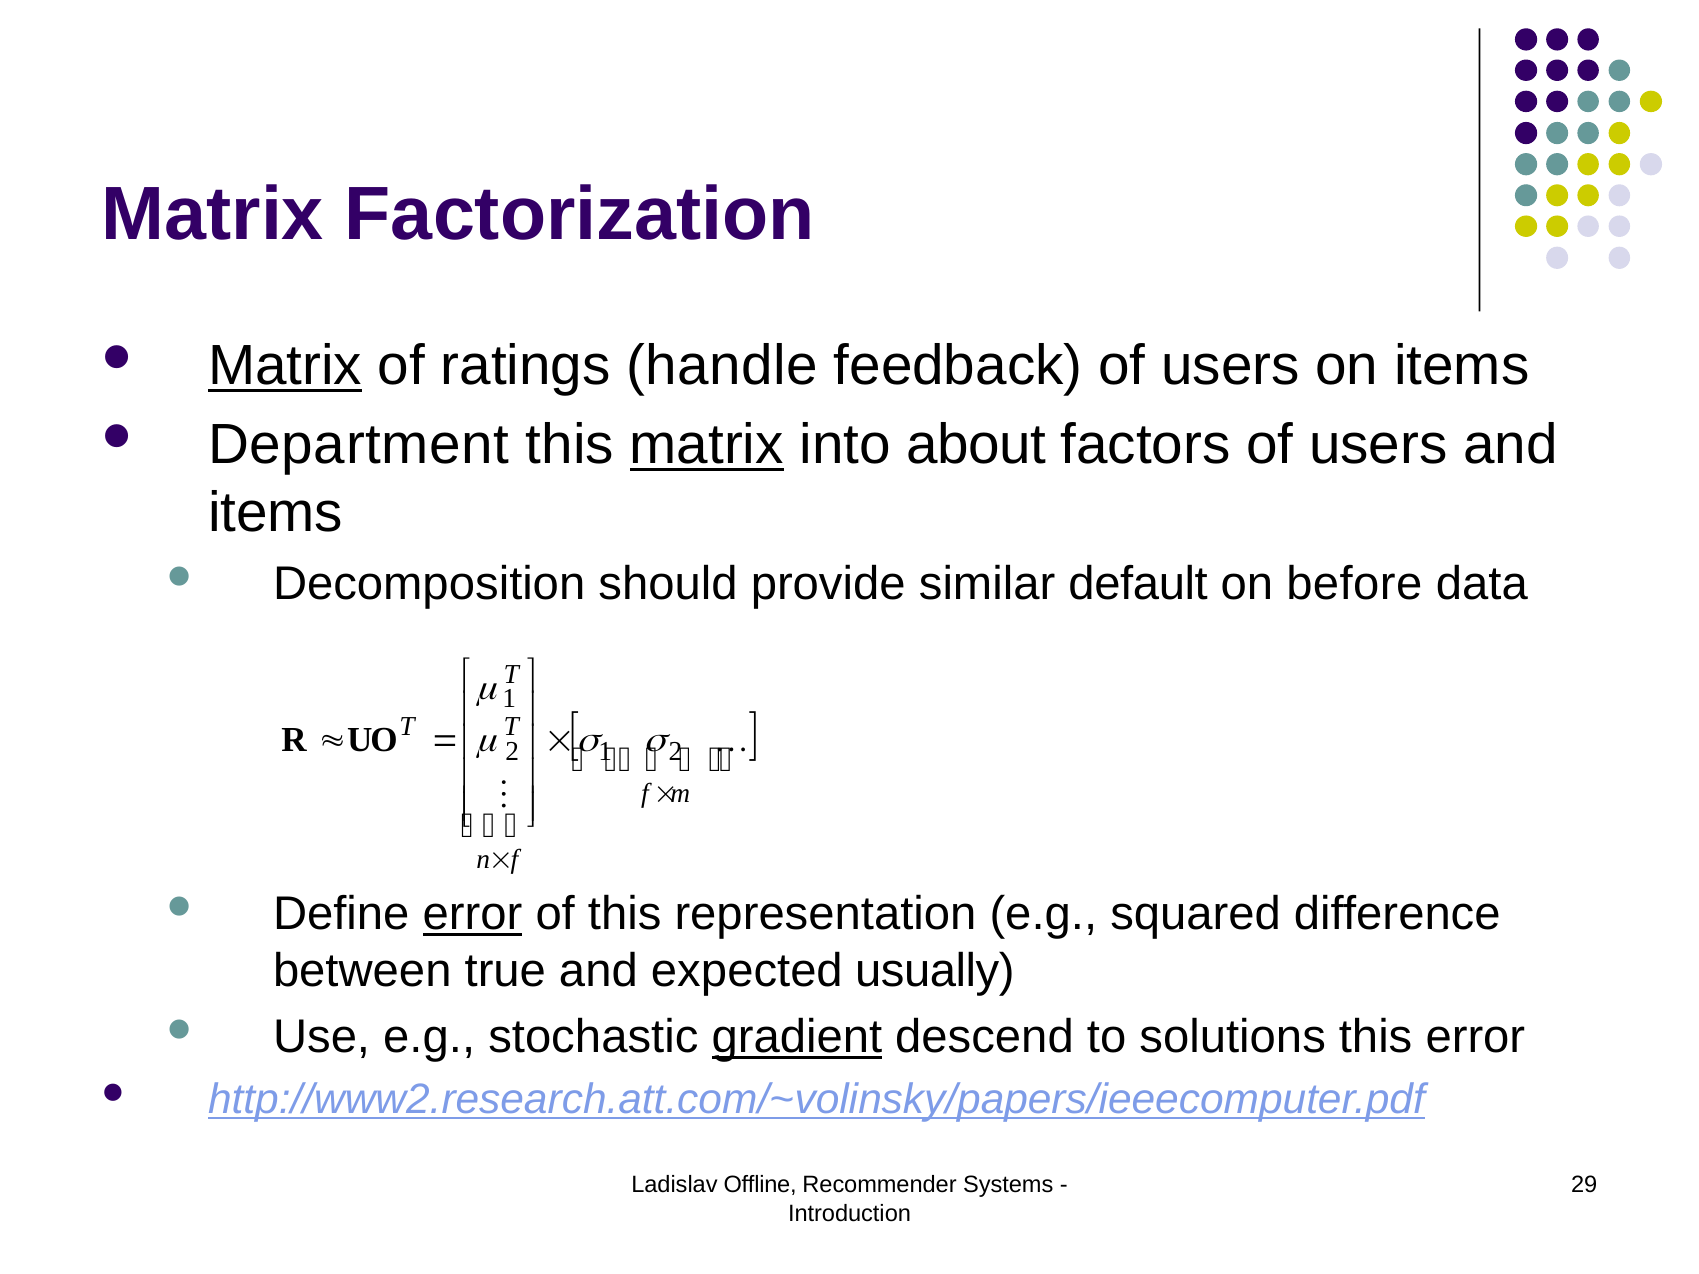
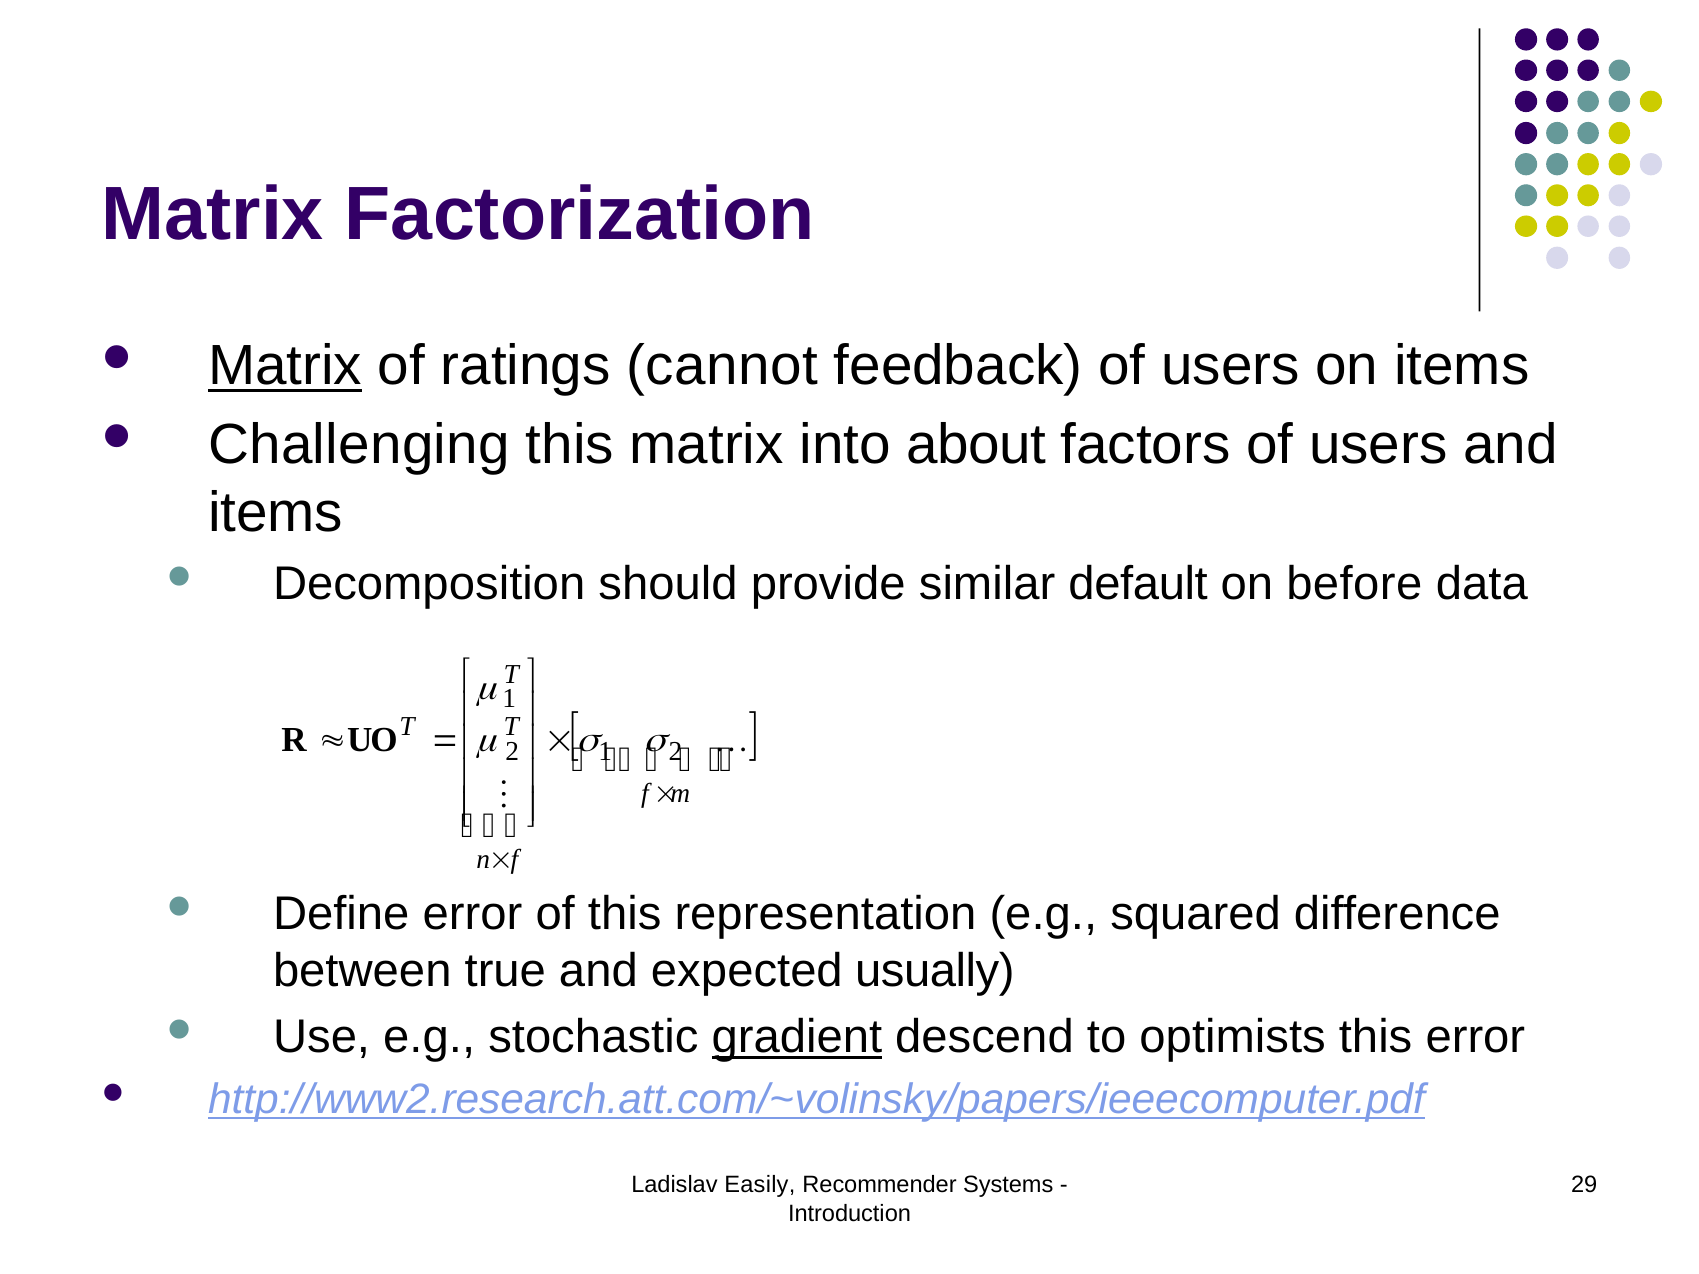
handle: handle -> cannot
Department: Department -> Challenging
matrix at (707, 445) underline: present -> none
error at (473, 915) underline: present -> none
solutions: solutions -> optimists
Offline: Offline -> Easily
